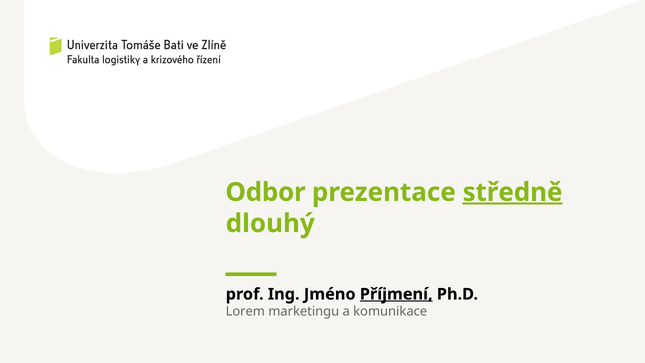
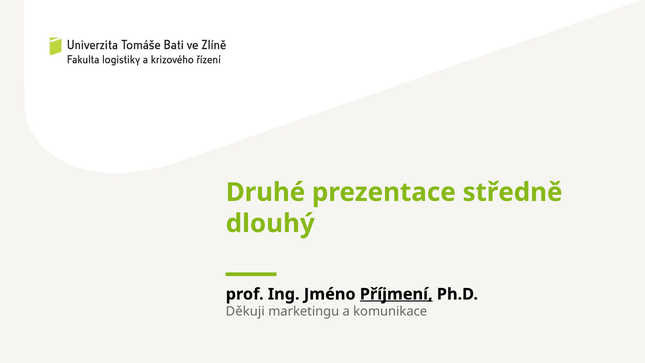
Odbor: Odbor -> Druhé
středně underline: present -> none
Lorem: Lorem -> Děkuji
